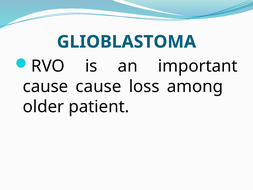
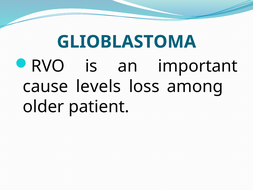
cause cause: cause -> levels
